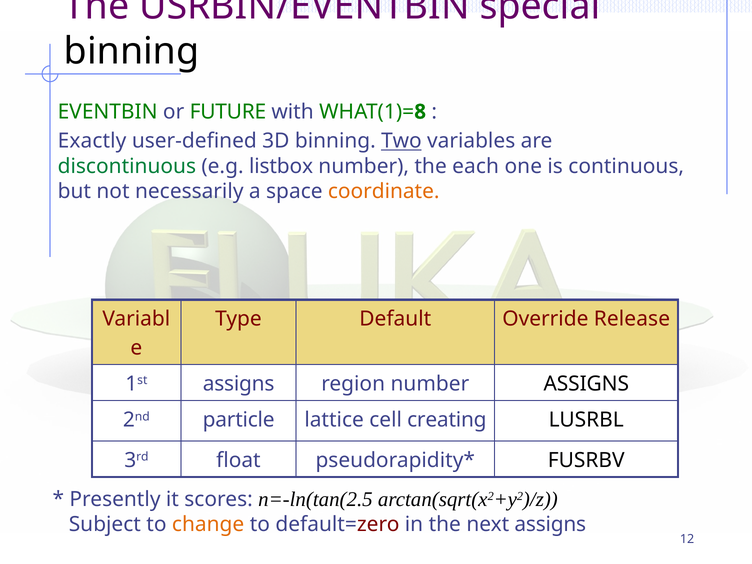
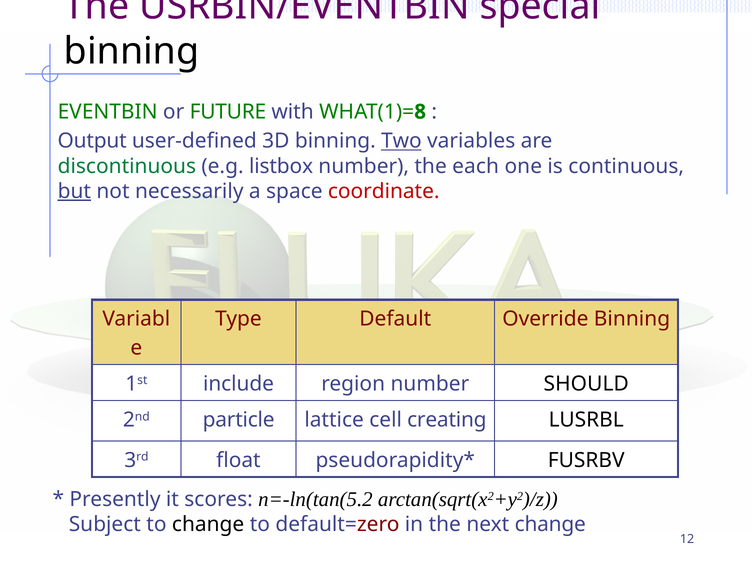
Exactly: Exactly -> Output
but underline: none -> present
coordinate colour: orange -> red
Override Release: Release -> Binning
1st assigns: assigns -> include
number ASSIGNS: ASSIGNS -> SHOULD
n=-ln(tan(2.5: n=-ln(tan(2.5 -> n=-ln(tan(5.2
change at (208, 525) colour: orange -> black
next assigns: assigns -> change
